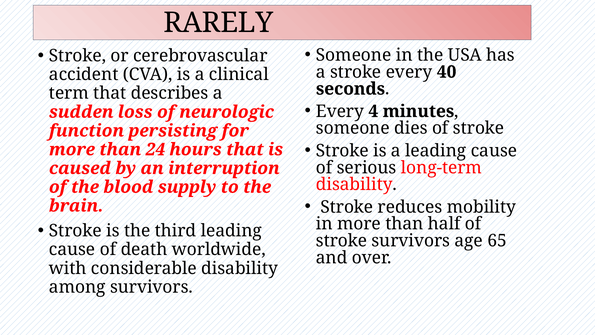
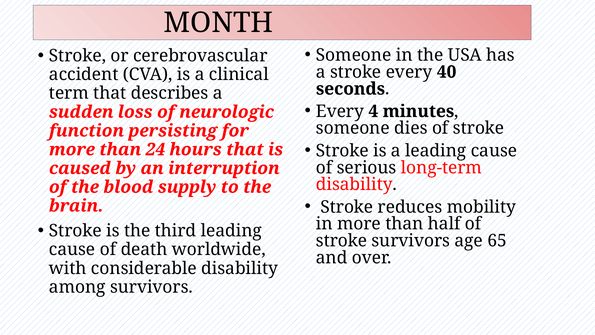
RARELY: RARELY -> MONTH
